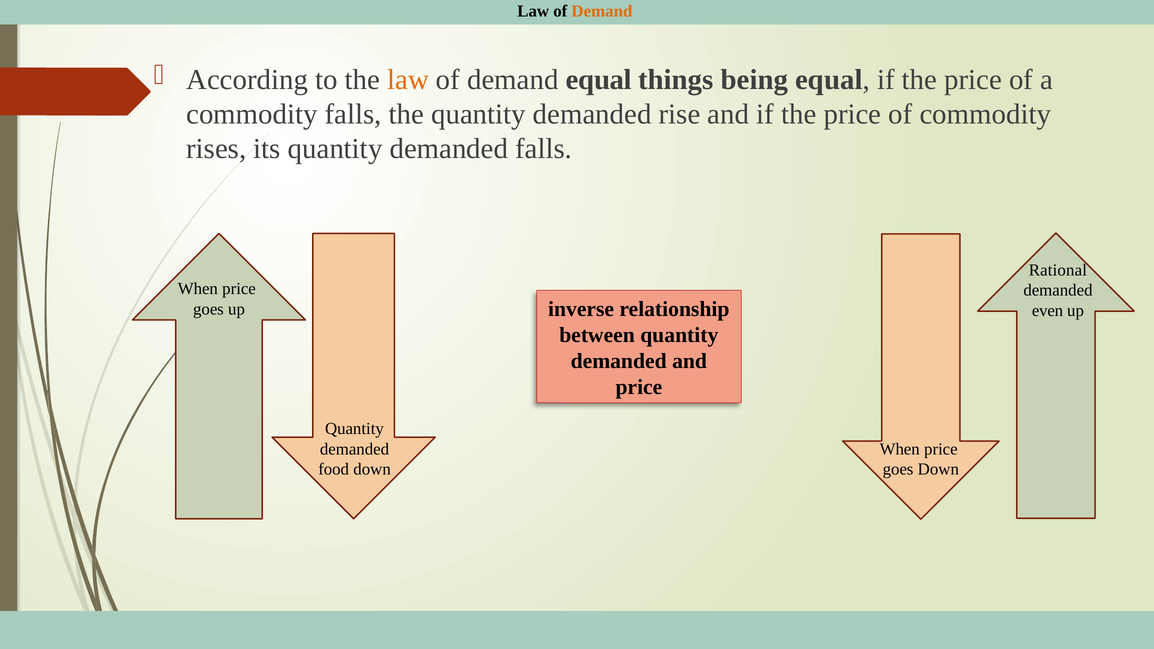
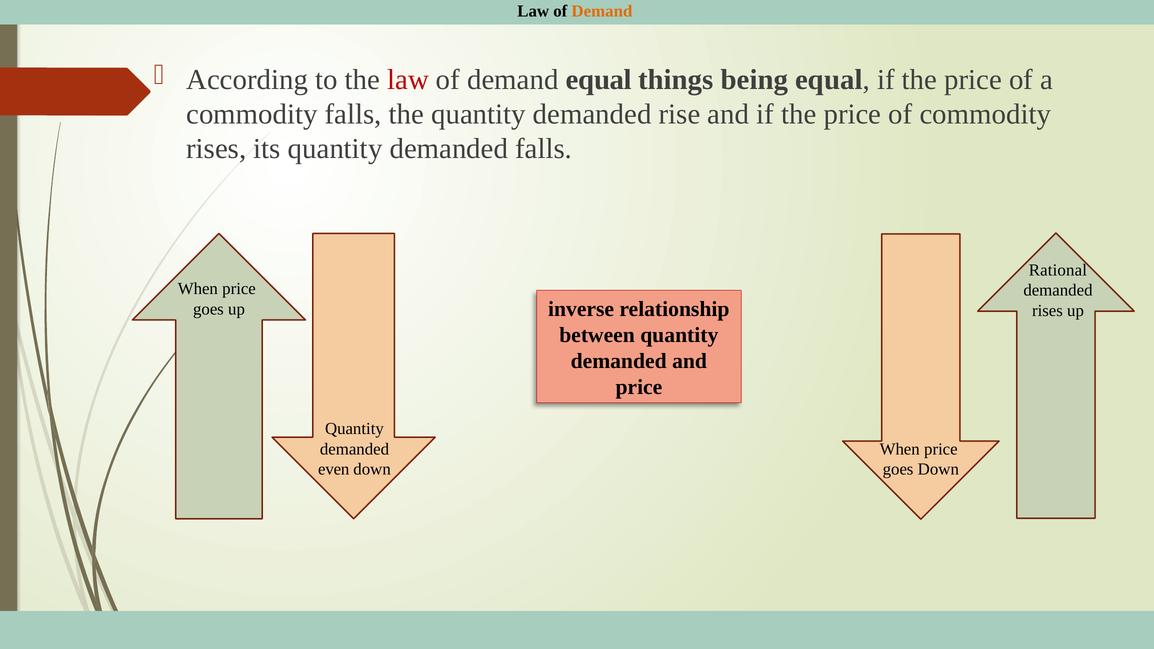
law at (408, 80) colour: orange -> red
even at (1048, 311): even -> rises
food: food -> even
